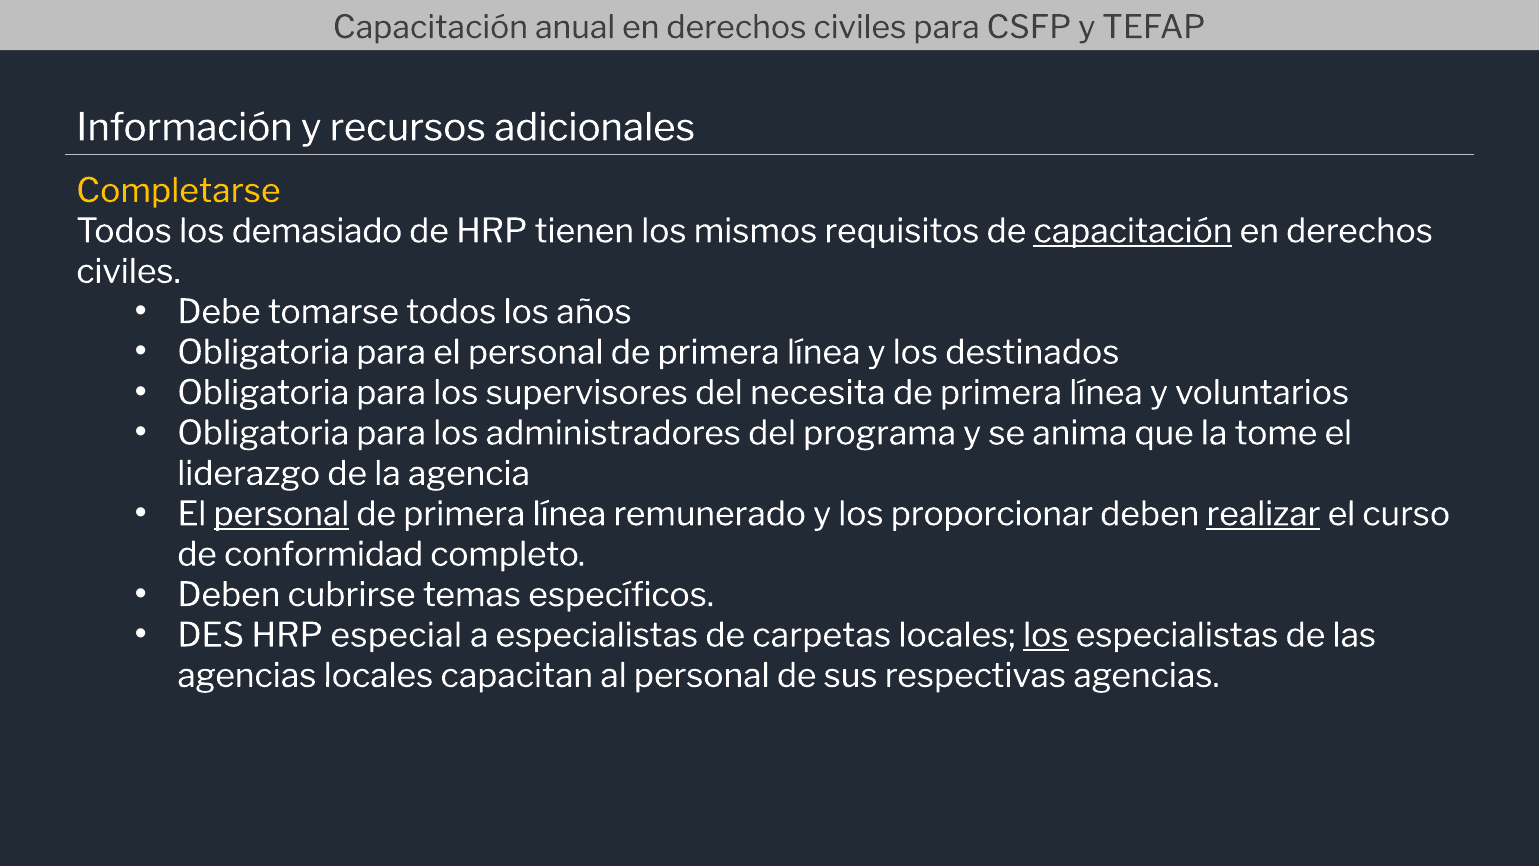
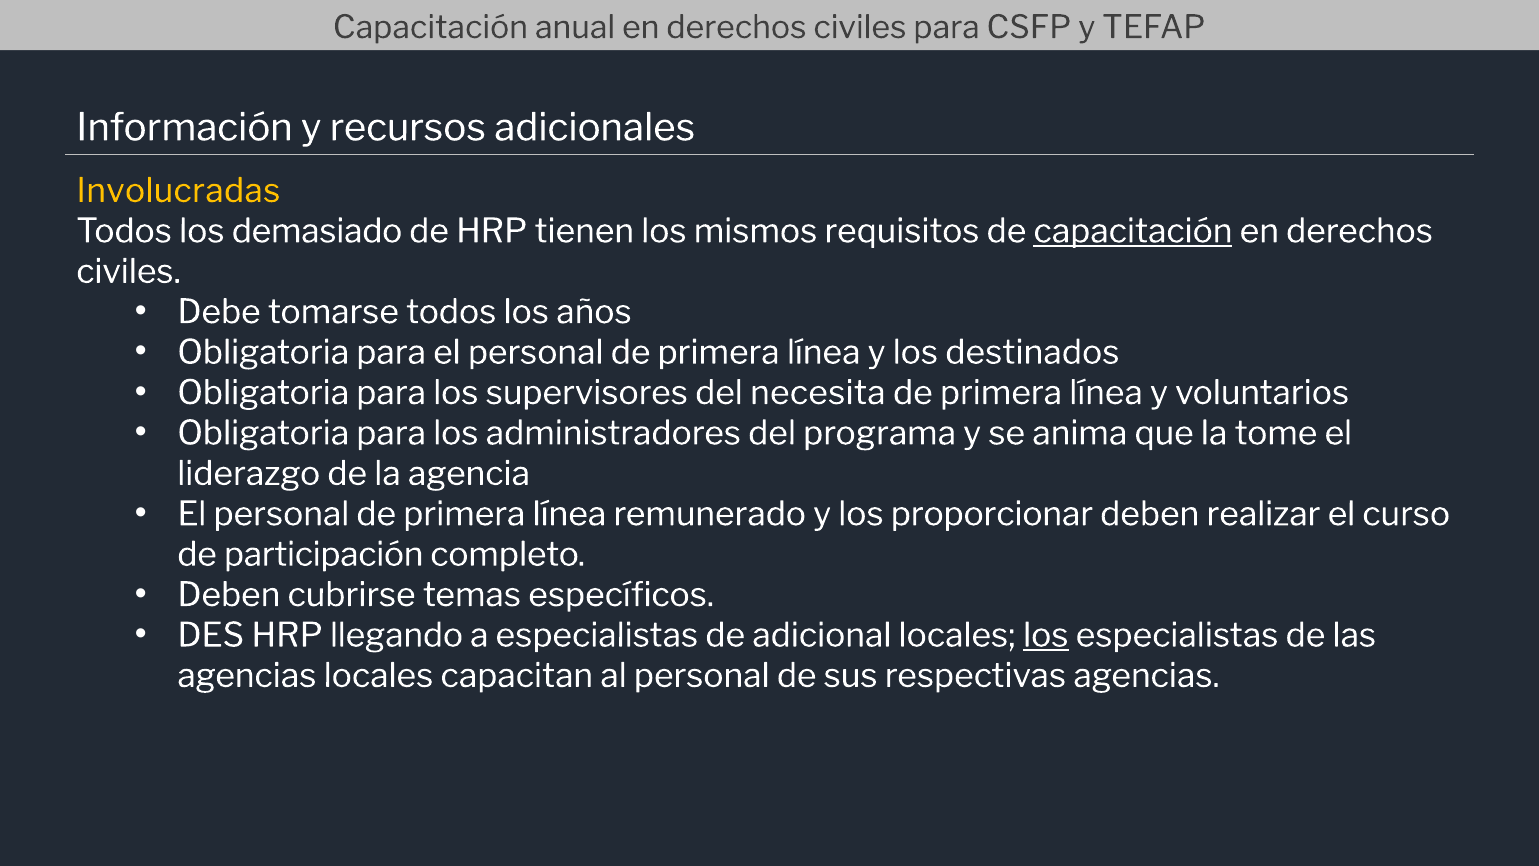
Completarse: Completarse -> Involucradas
personal at (281, 514) underline: present -> none
realizar underline: present -> none
conformidad: conformidad -> participación
especial: especial -> llegando
carpetas: carpetas -> adicional
